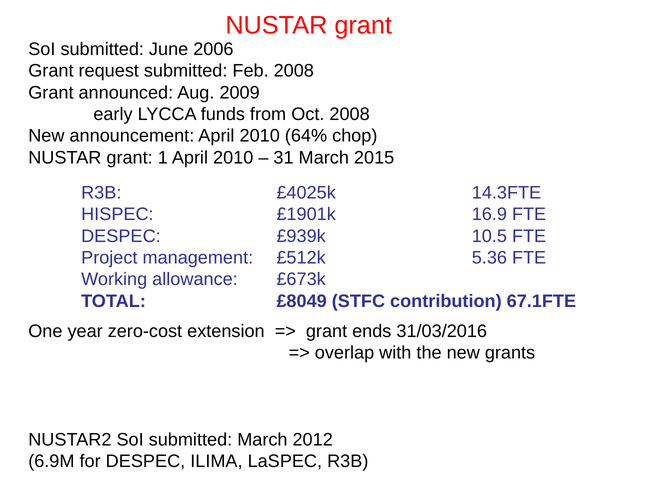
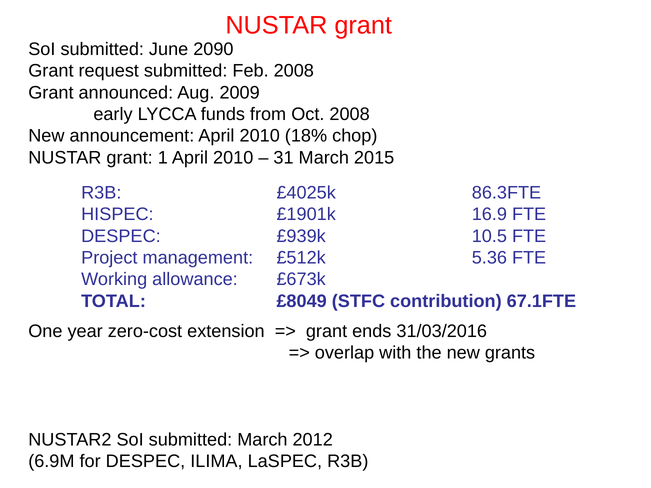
2006: 2006 -> 2090
64%: 64% -> 18%
14.3FTE: 14.3FTE -> 86.3FTE
